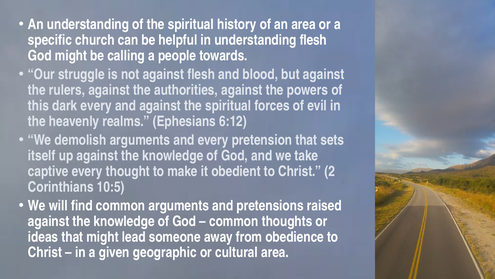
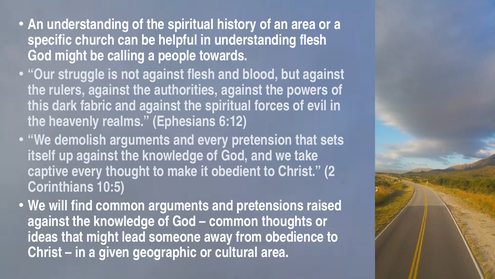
dark every: every -> fabric
